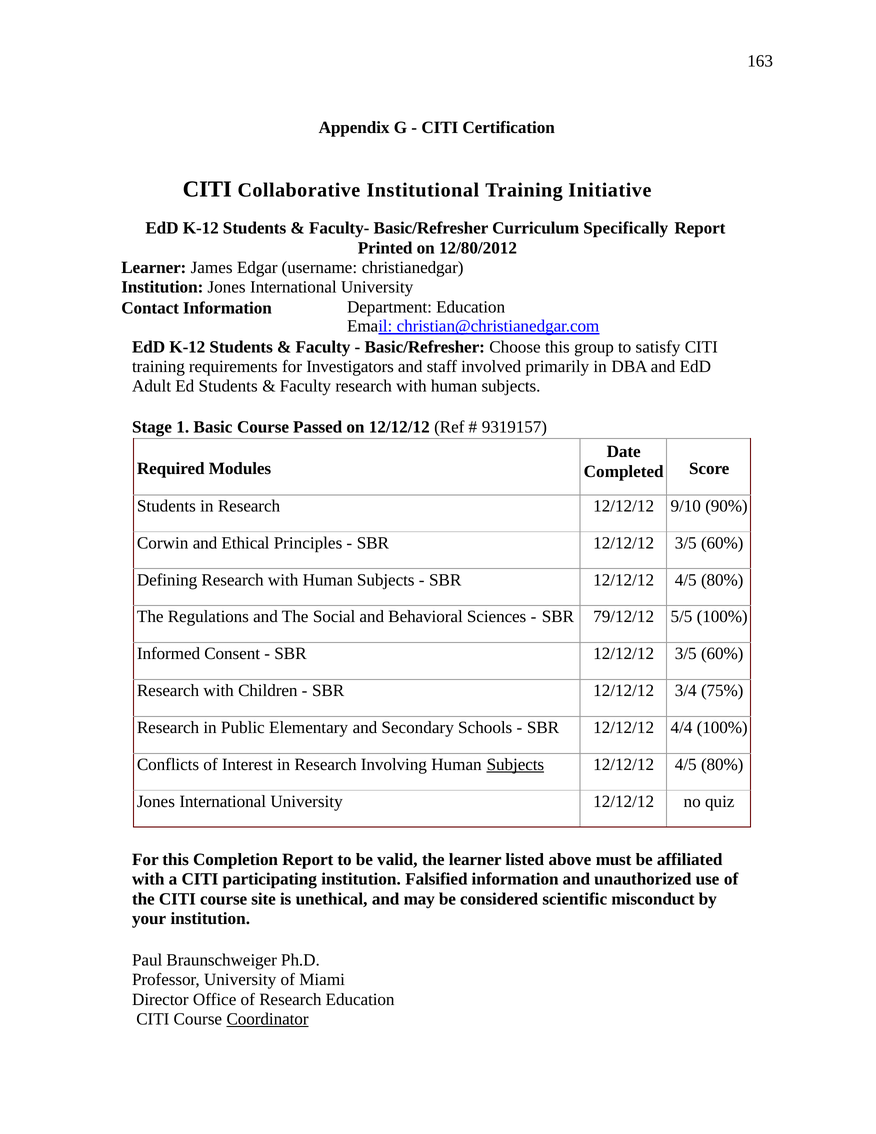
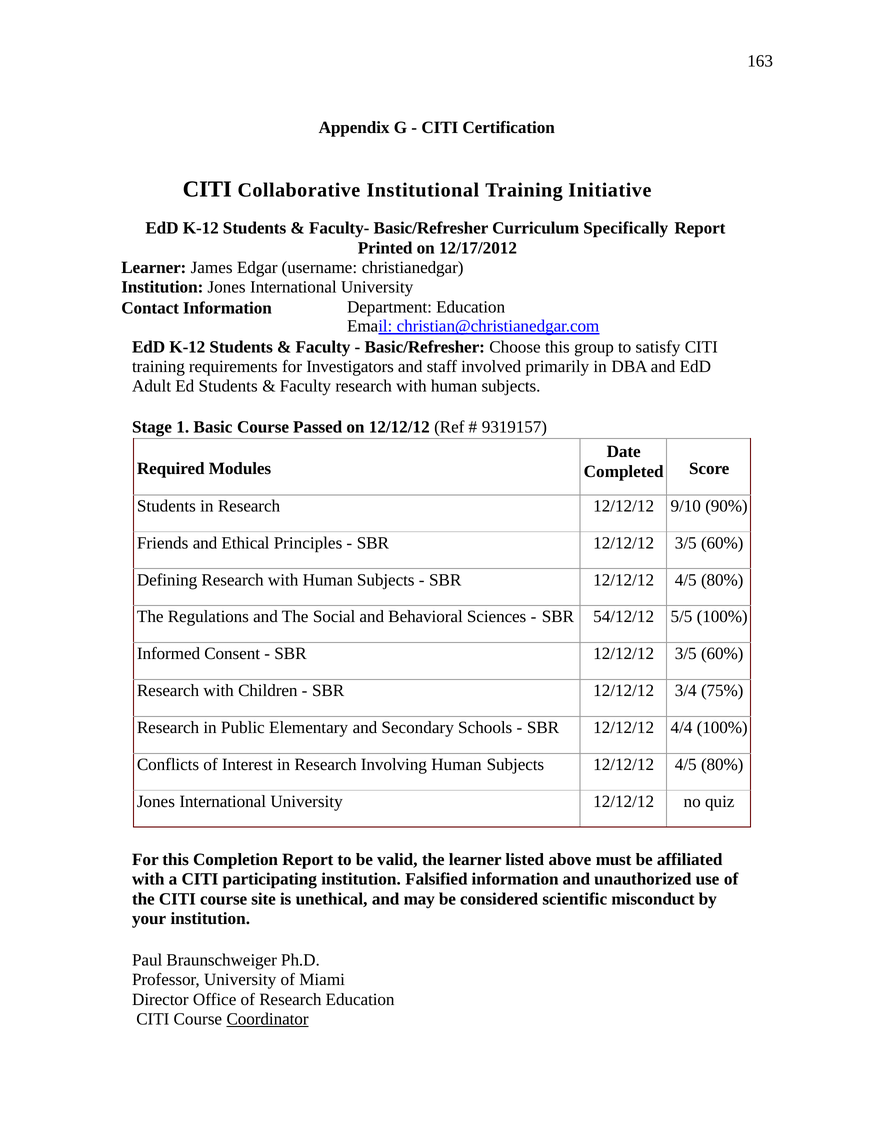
12/80/2012: 12/80/2012 -> 12/17/2012
Corwin: Corwin -> Friends
79/12/12: 79/12/12 -> 54/12/12
Subjects at (515, 764) underline: present -> none
